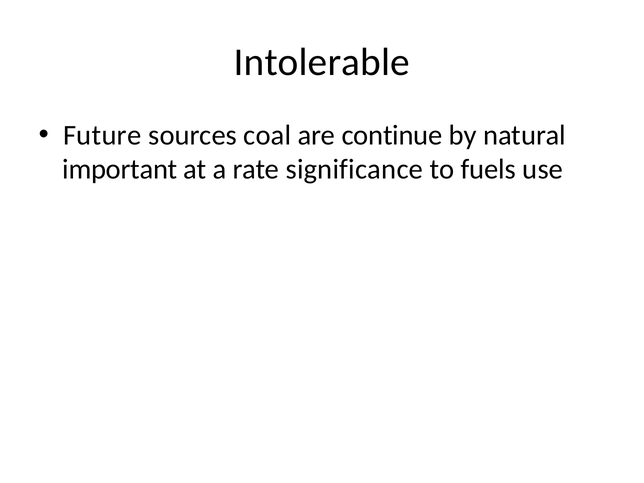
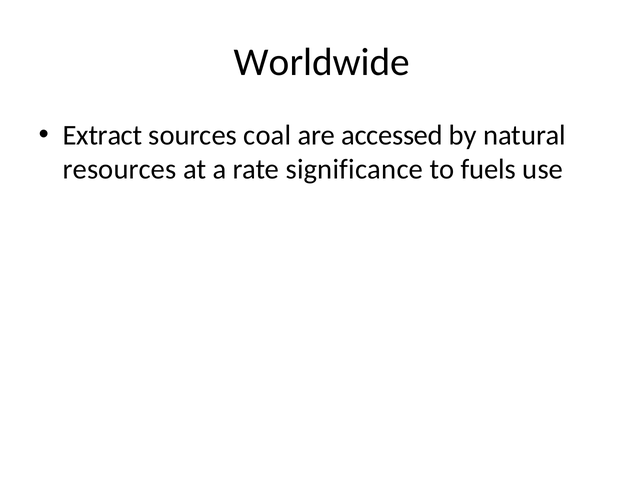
Intolerable: Intolerable -> Worldwide
Future: Future -> Extract
continue: continue -> accessed
important: important -> resources
